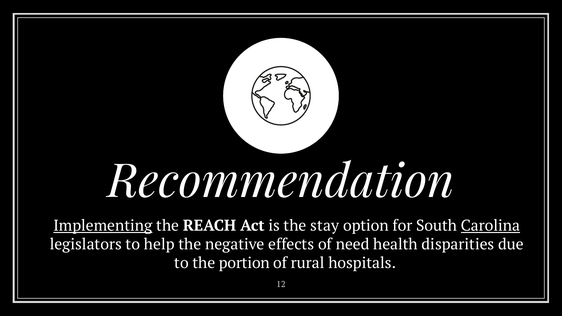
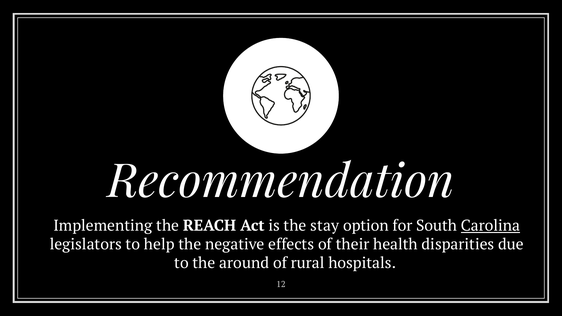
Implementing underline: present -> none
need: need -> their
portion: portion -> around
